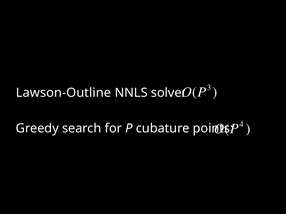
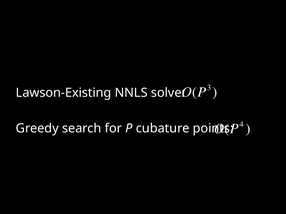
Lawson-Outline: Lawson-Outline -> Lawson-Existing
